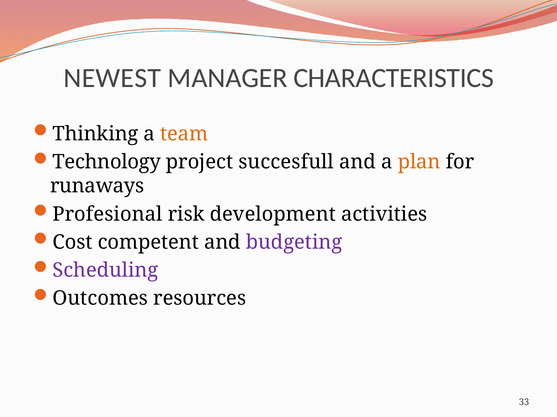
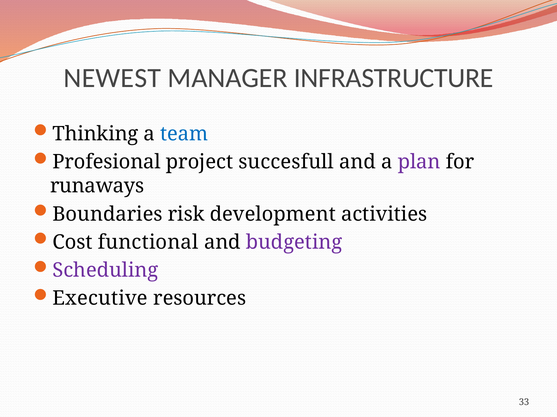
CHARACTERISTICS: CHARACTERISTICS -> INFRASTRUCTURE
team colour: orange -> blue
Technology: Technology -> Profesional
plan colour: orange -> purple
Profesional: Profesional -> Boundaries
competent: competent -> functional
Outcomes: Outcomes -> Executive
